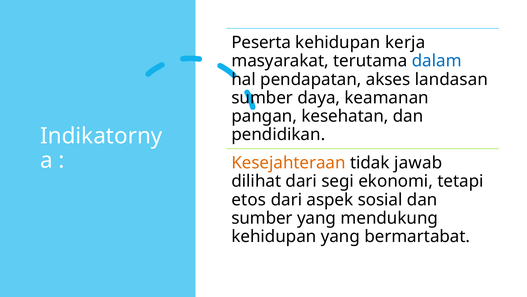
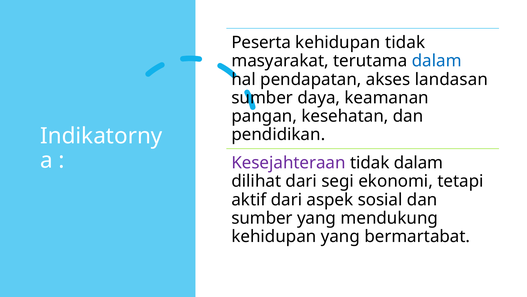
kehidupan kerja: kerja -> tidak
Kesejahteraan colour: orange -> purple
tidak jawab: jawab -> dalam
etos: etos -> aktif
